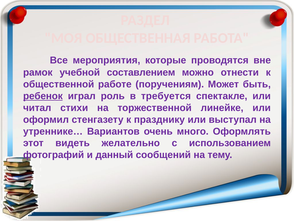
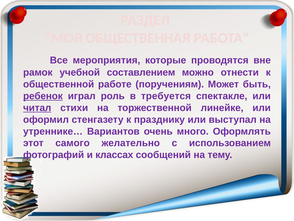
читал underline: none -> present
видеть: видеть -> самого
данный: данный -> классах
